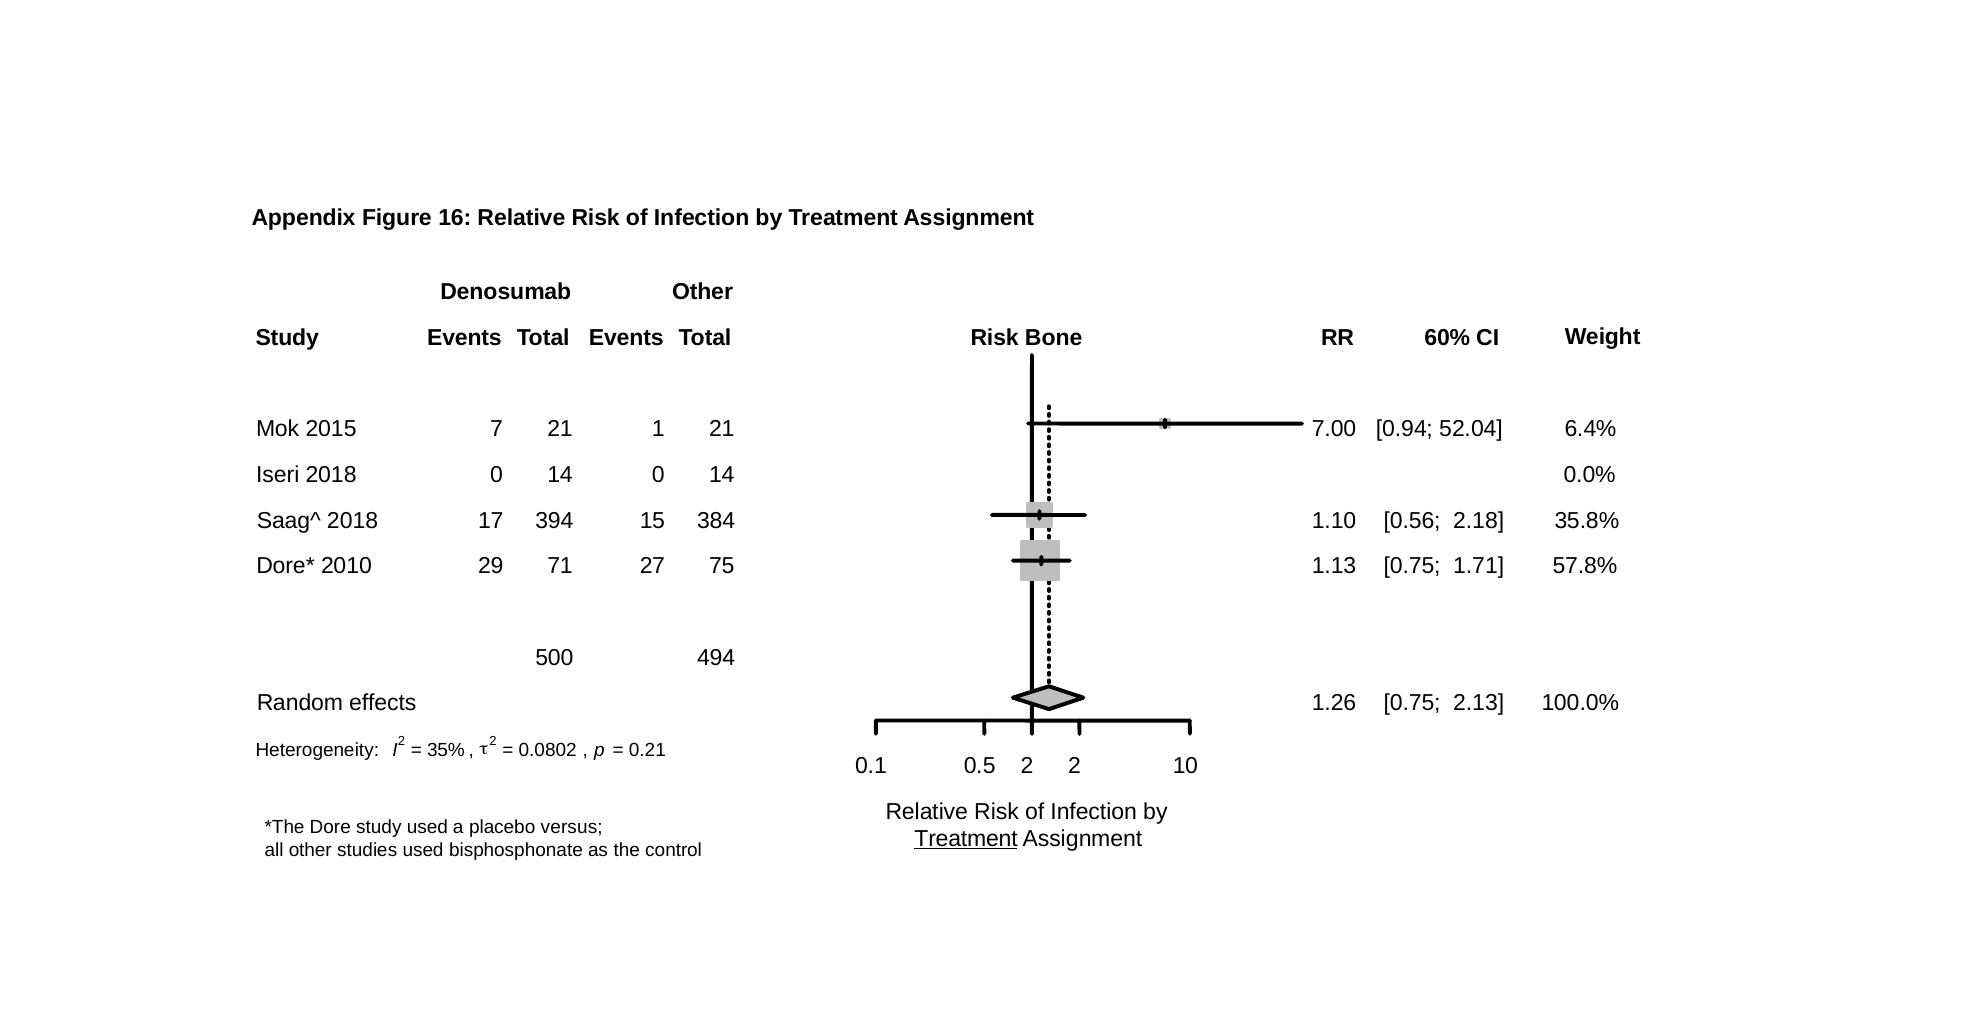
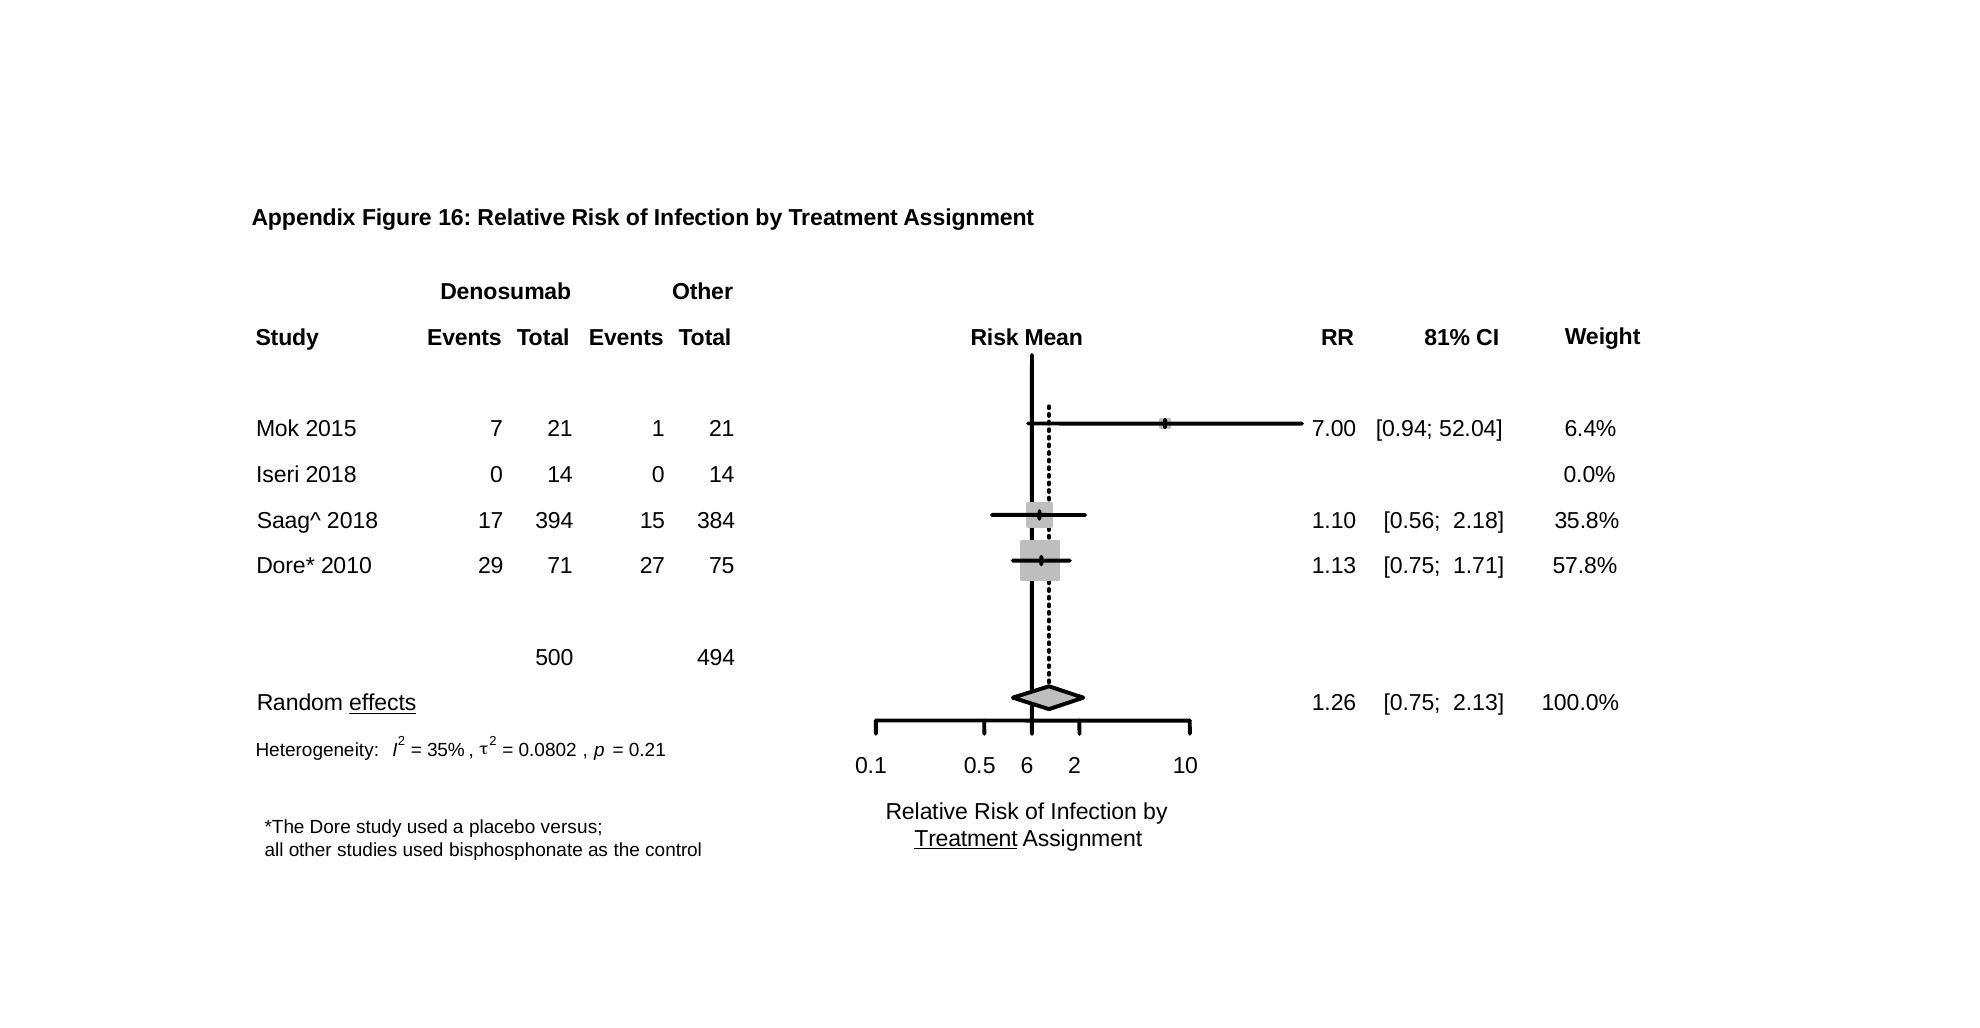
Bone: Bone -> Mean
60%: 60% -> 81%
effects underline: none -> present
0.5 2: 2 -> 6
